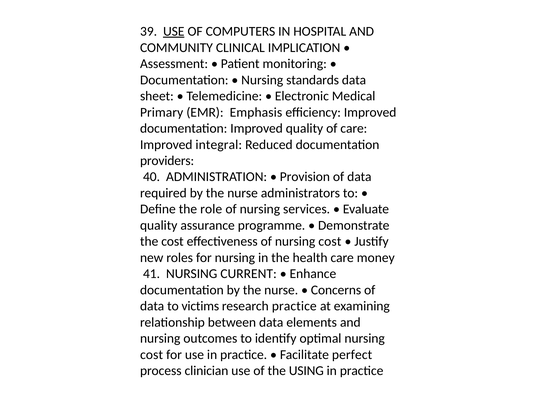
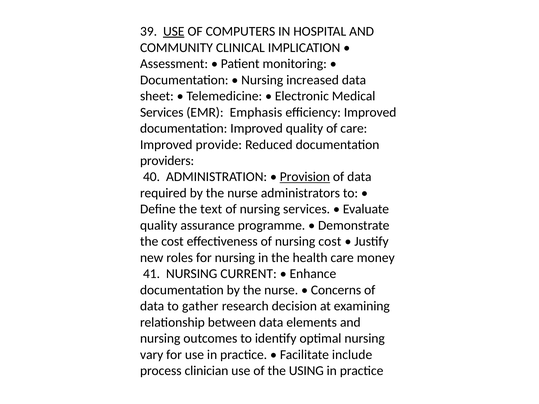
standards: standards -> increased
Primary at (162, 112): Primary -> Services
integral: integral -> provide
Provision underline: none -> present
role: role -> text
victims: victims -> gather
research practice: practice -> decision
cost at (152, 355): cost -> vary
perfect: perfect -> include
